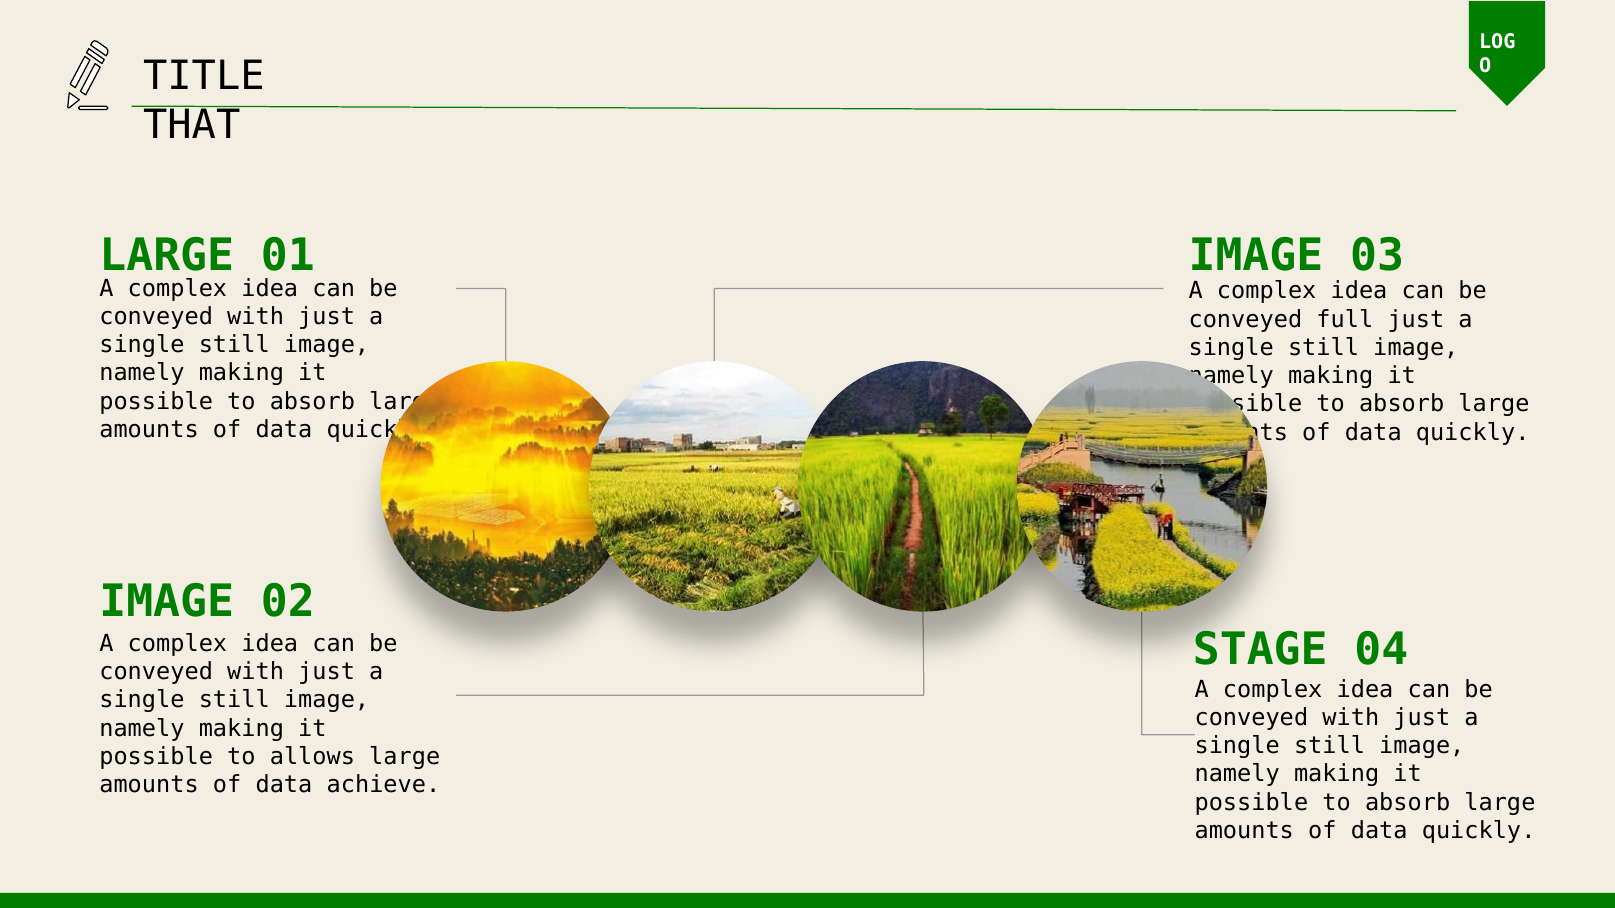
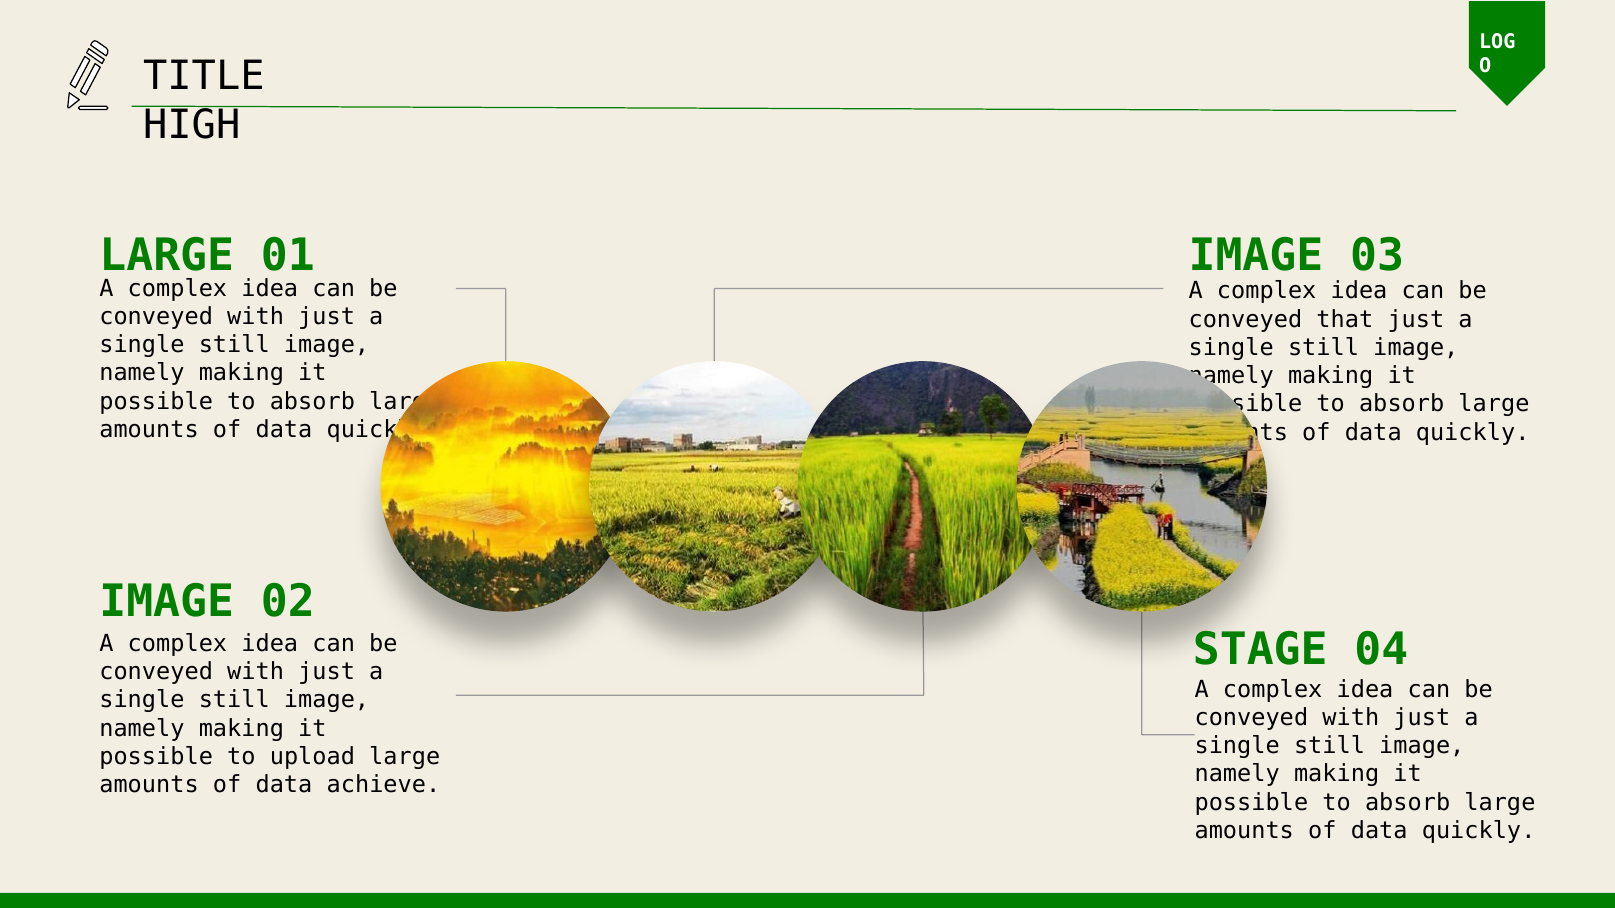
THAT: THAT -> HIGH
full: full -> that
allows: allows -> upload
